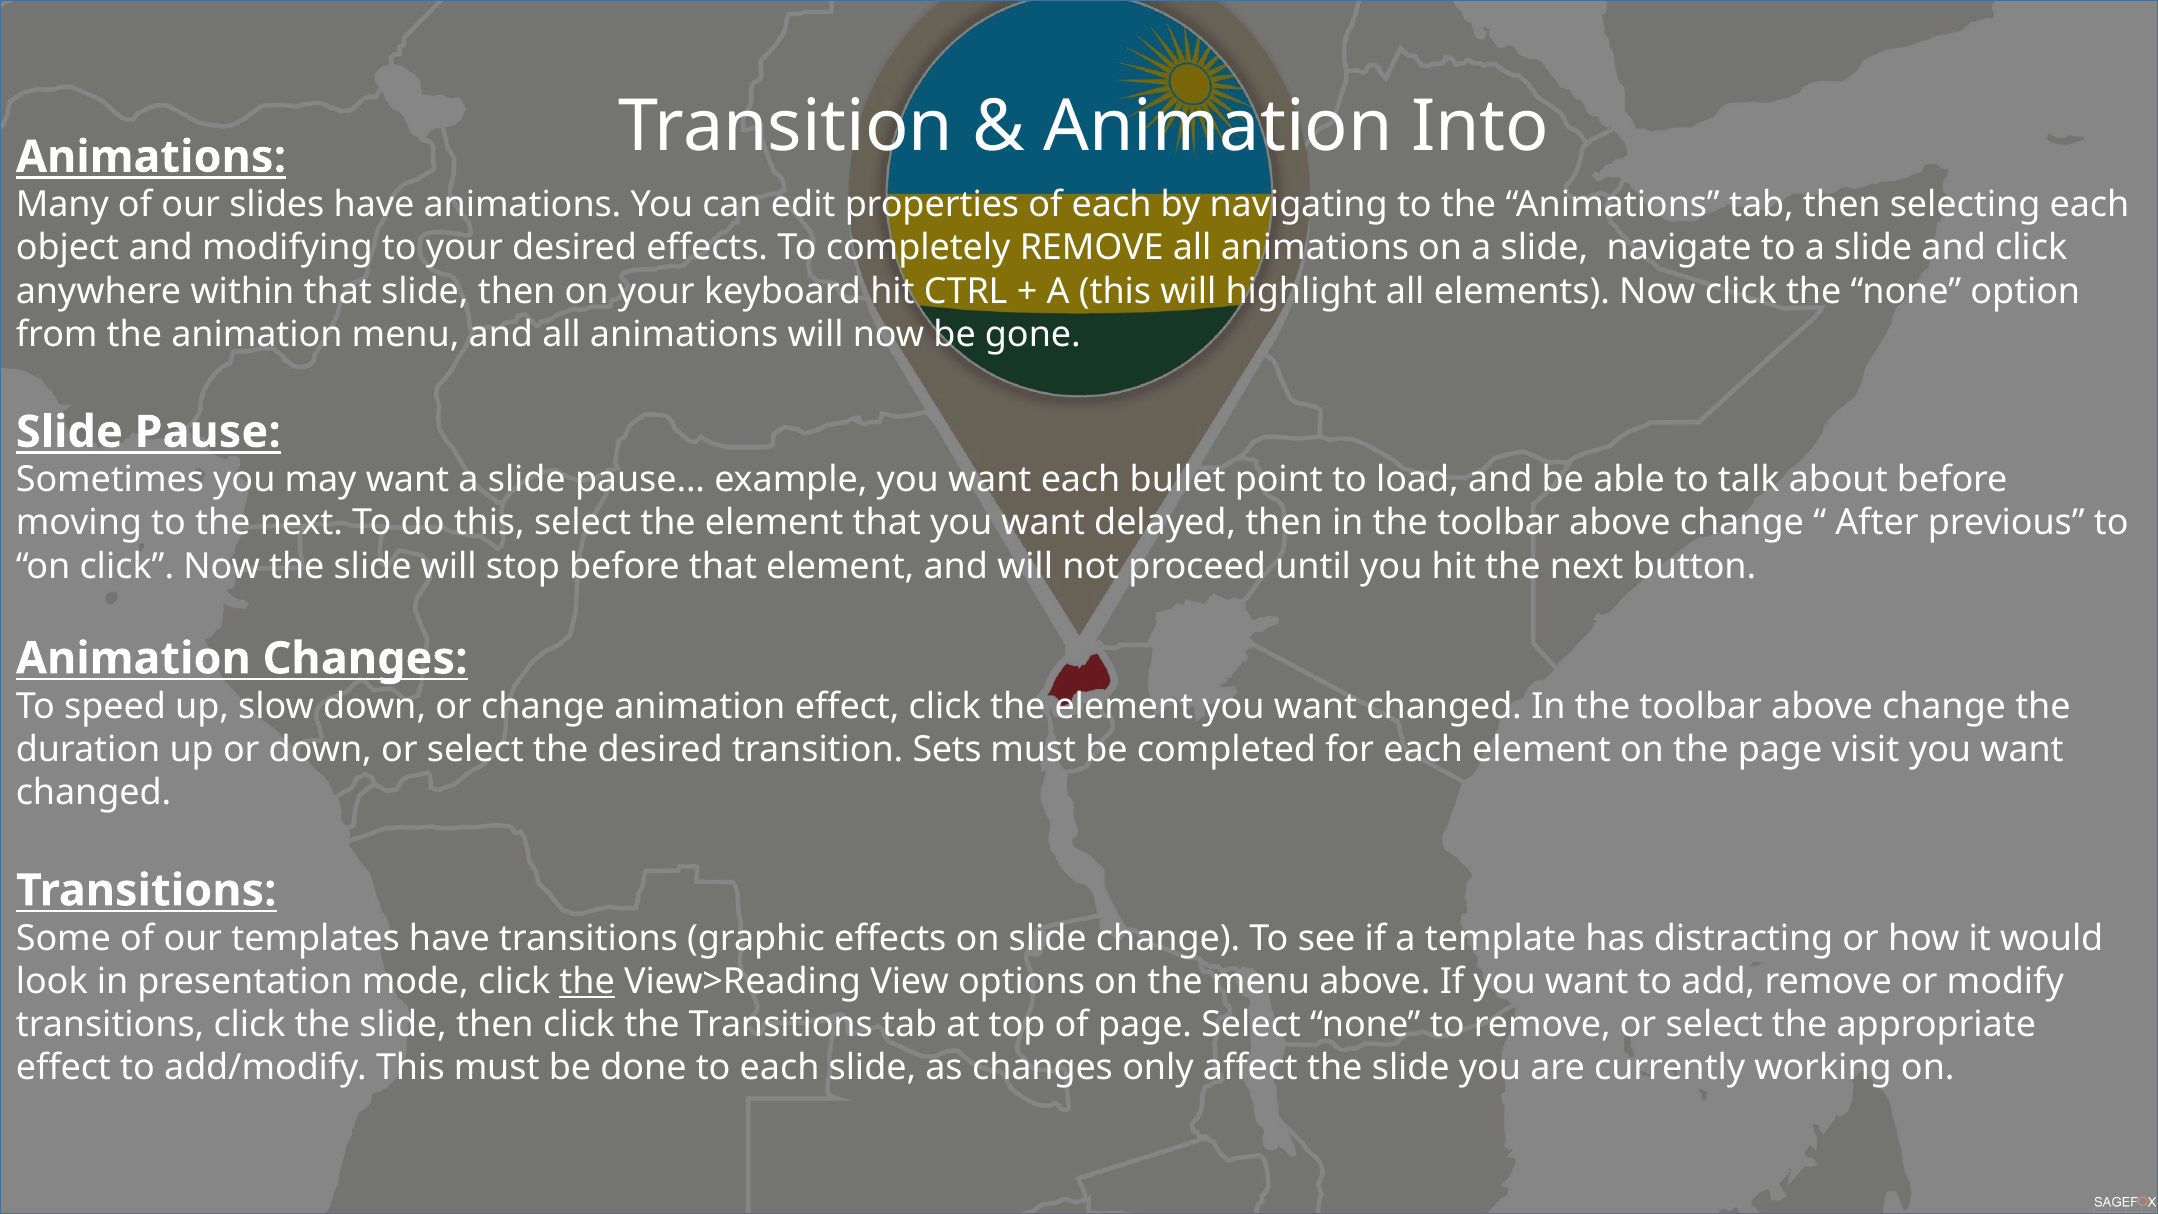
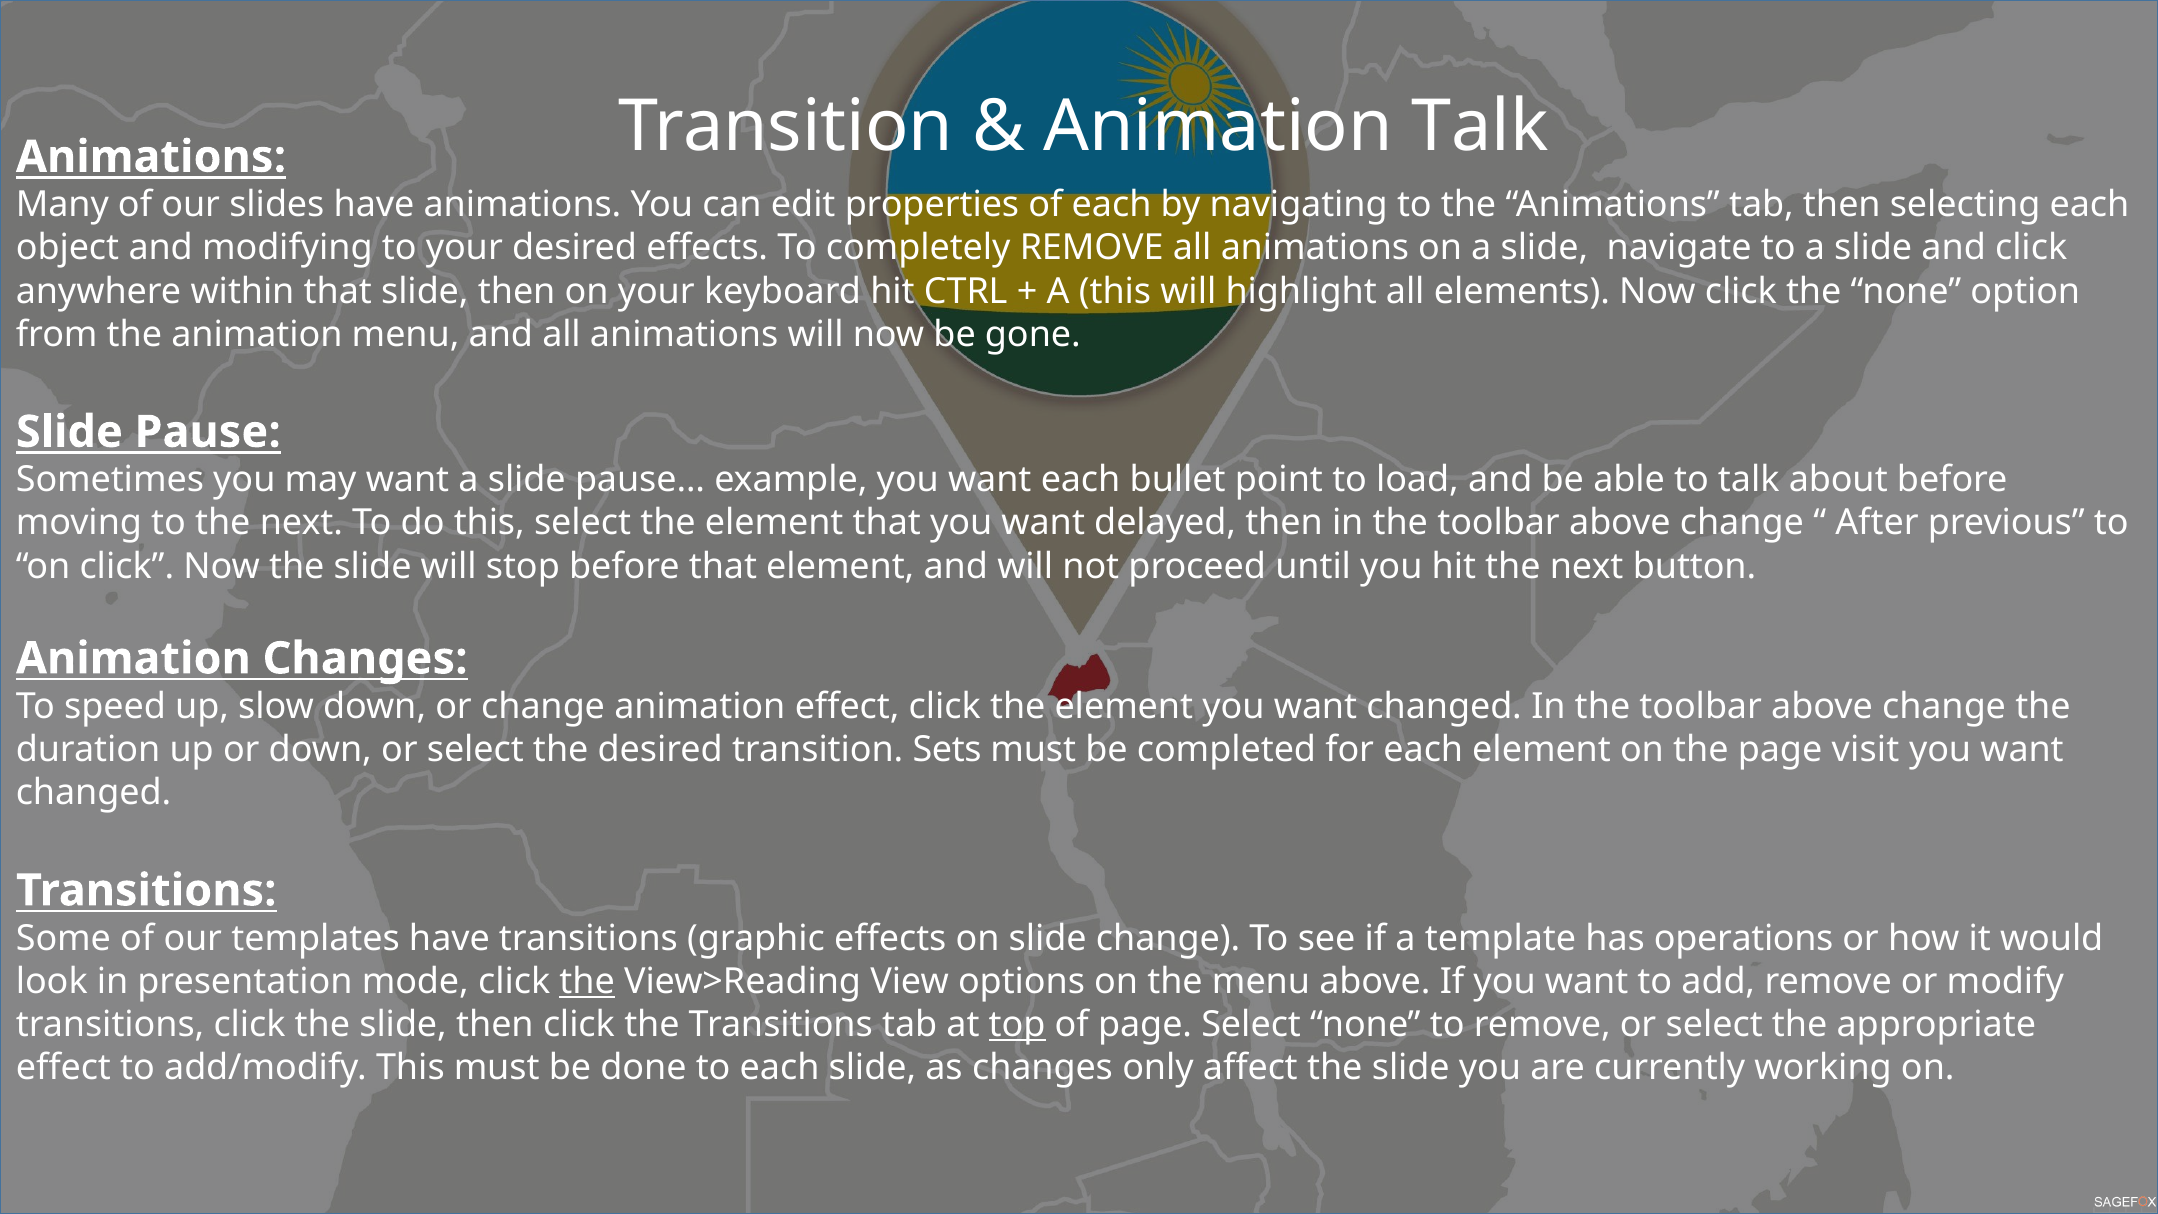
Animation Into: Into -> Talk
distracting: distracting -> operations
top underline: none -> present
